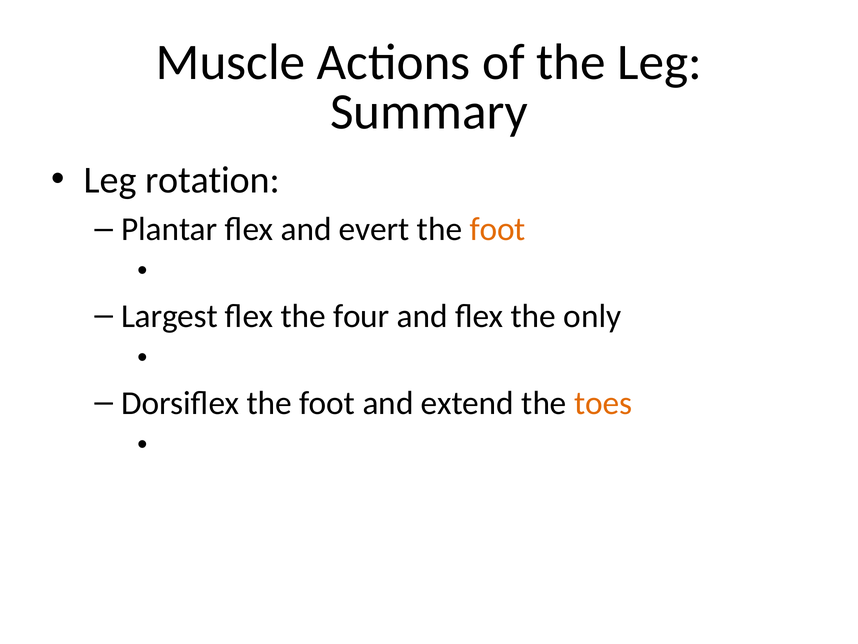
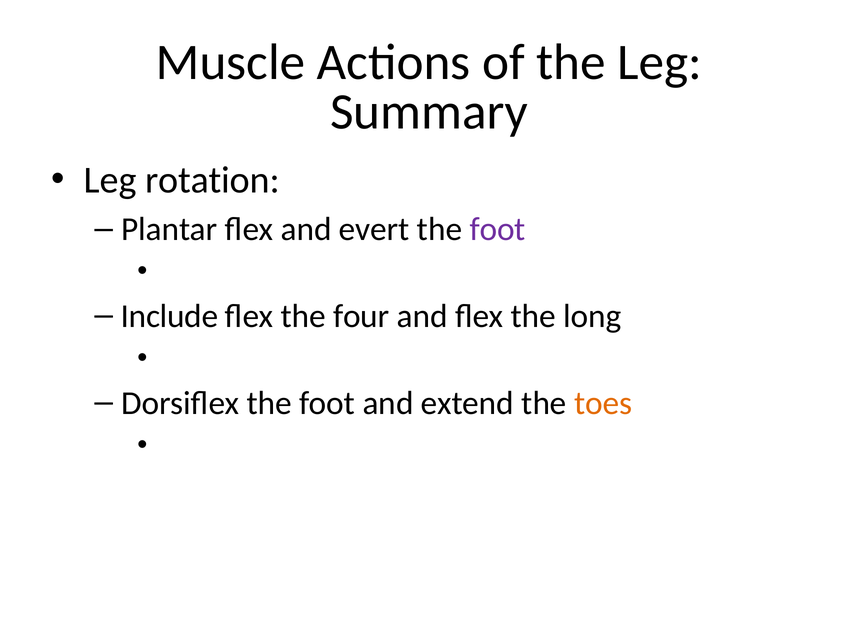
foot at (498, 229) colour: orange -> purple
Largest: Largest -> Include
only: only -> long
